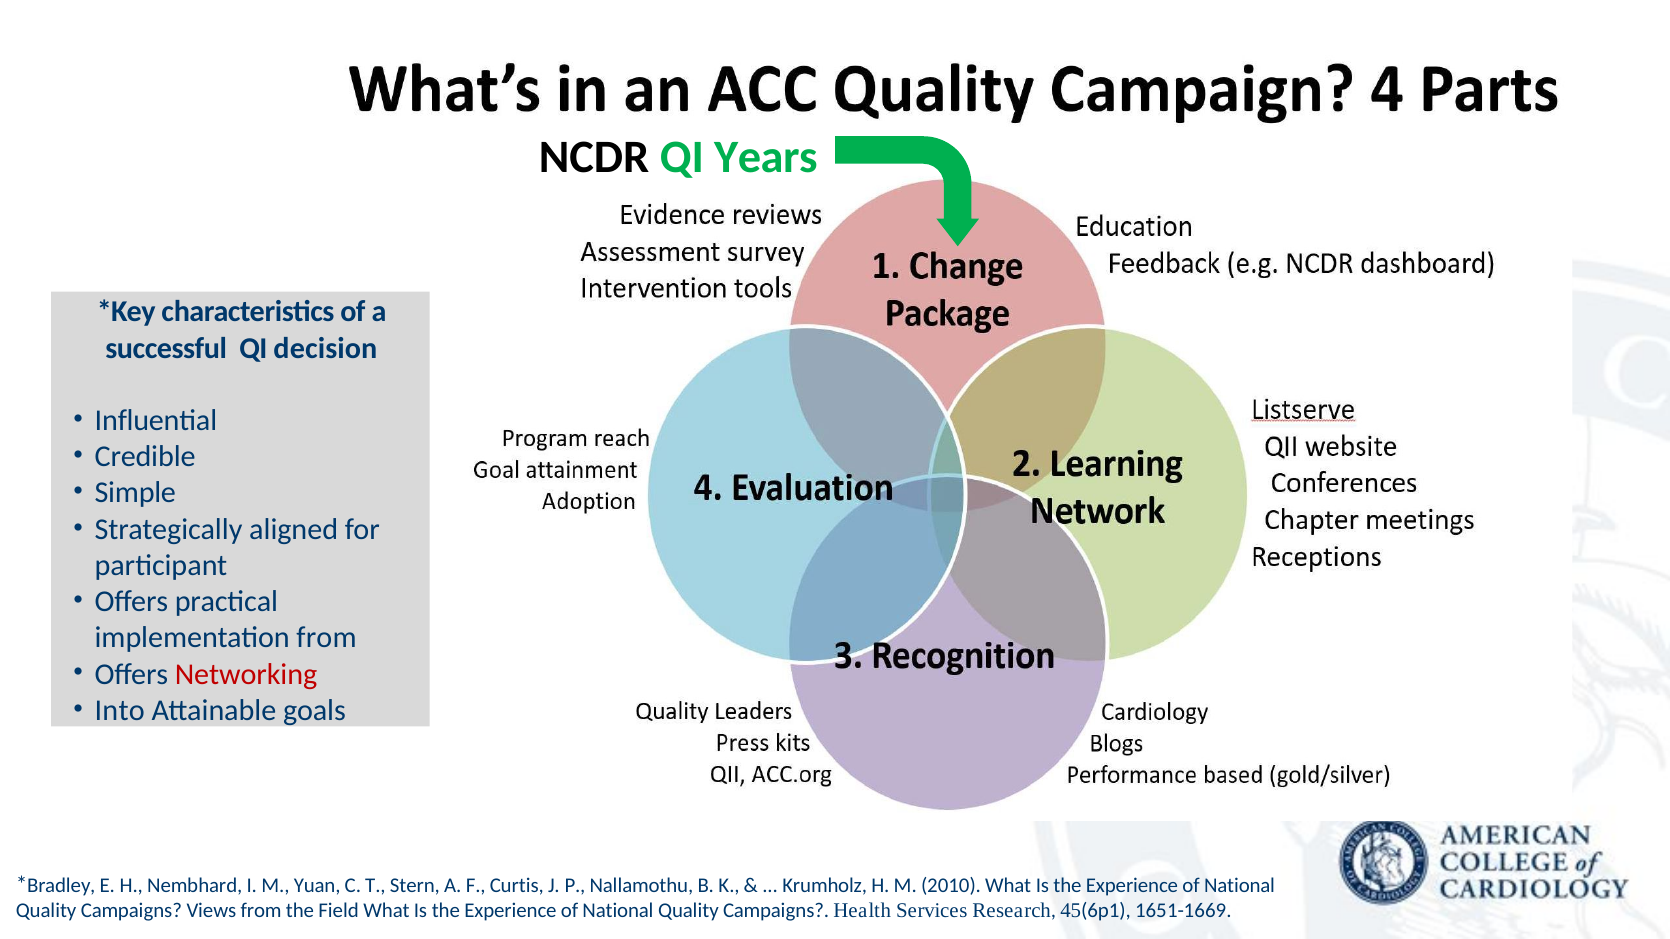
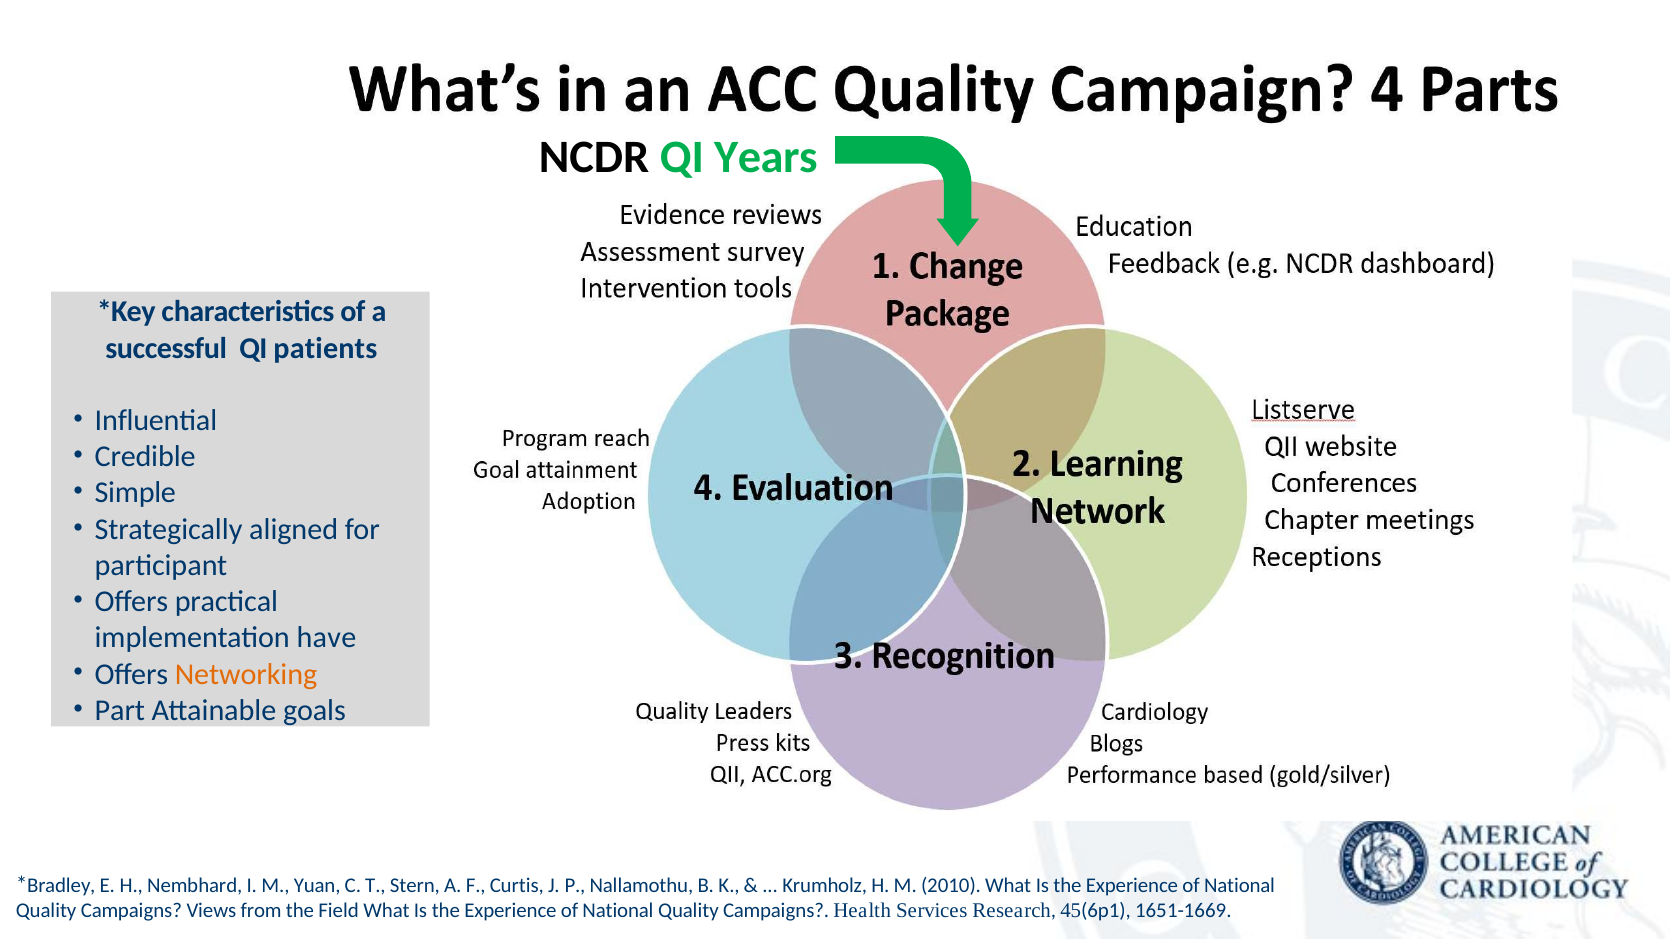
decision: decision -> patients
implementation from: from -> have
Networking colour: red -> orange
Into: Into -> Part
